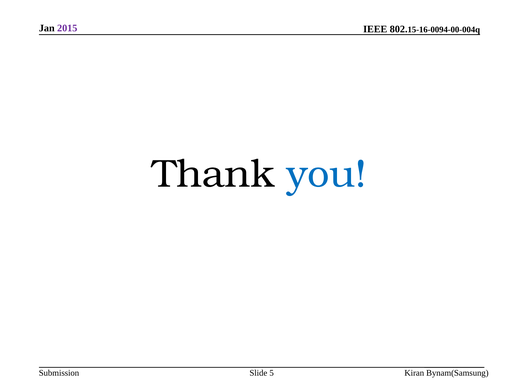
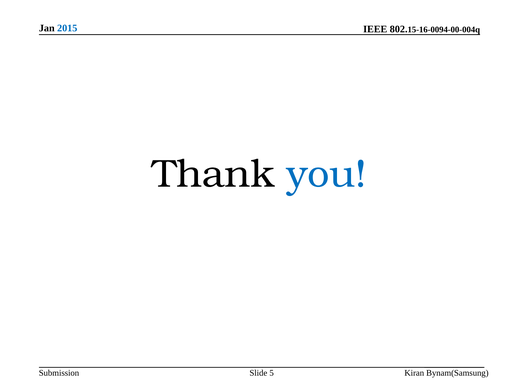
2015 colour: purple -> blue
